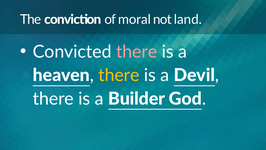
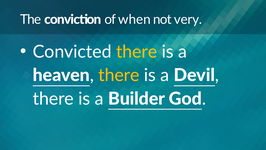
moral: moral -> when
land: land -> very
there at (137, 52) colour: pink -> yellow
